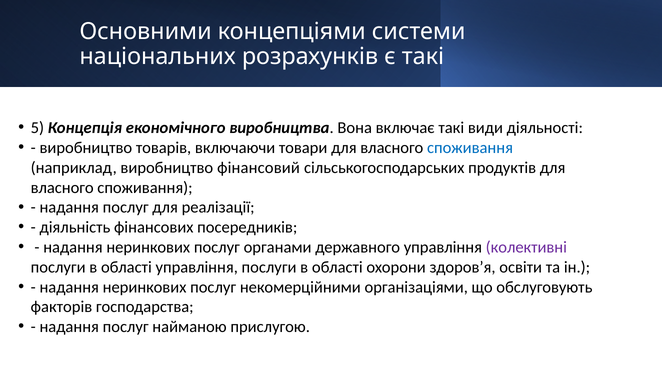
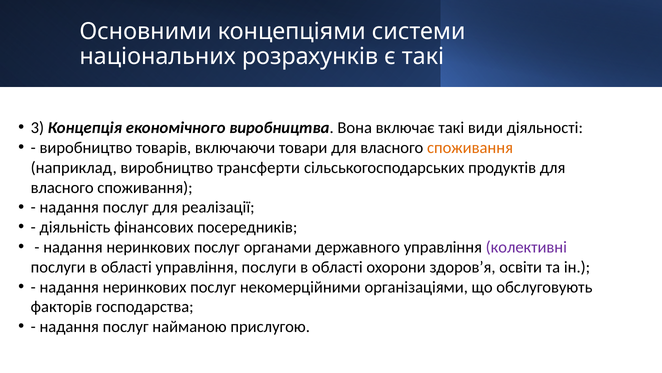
5: 5 -> 3
споживання at (470, 148) colour: blue -> orange
фінансовий: фінансовий -> трансферти
